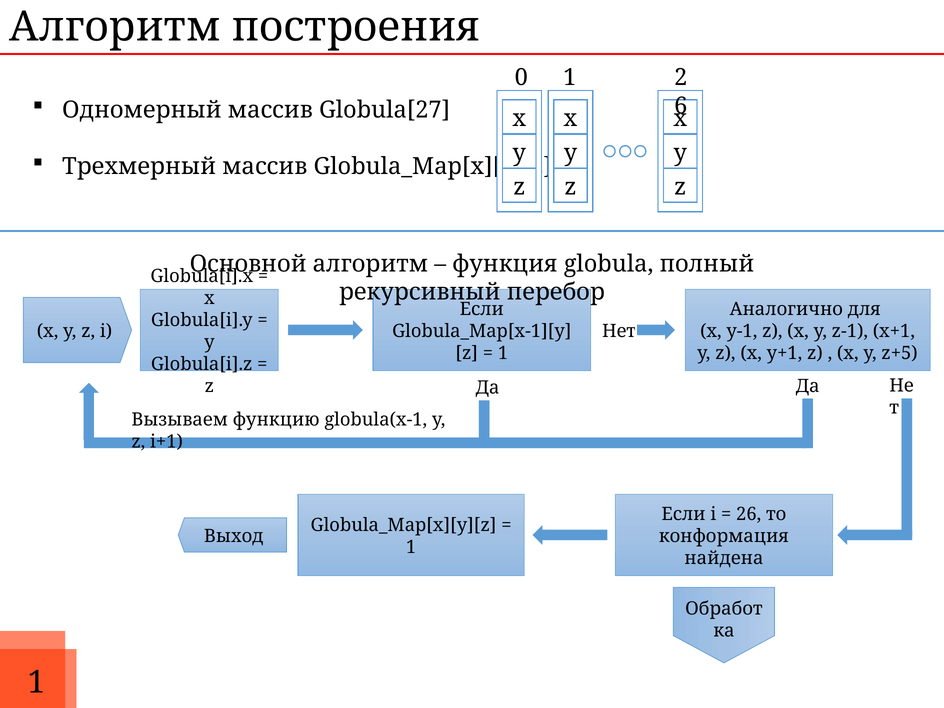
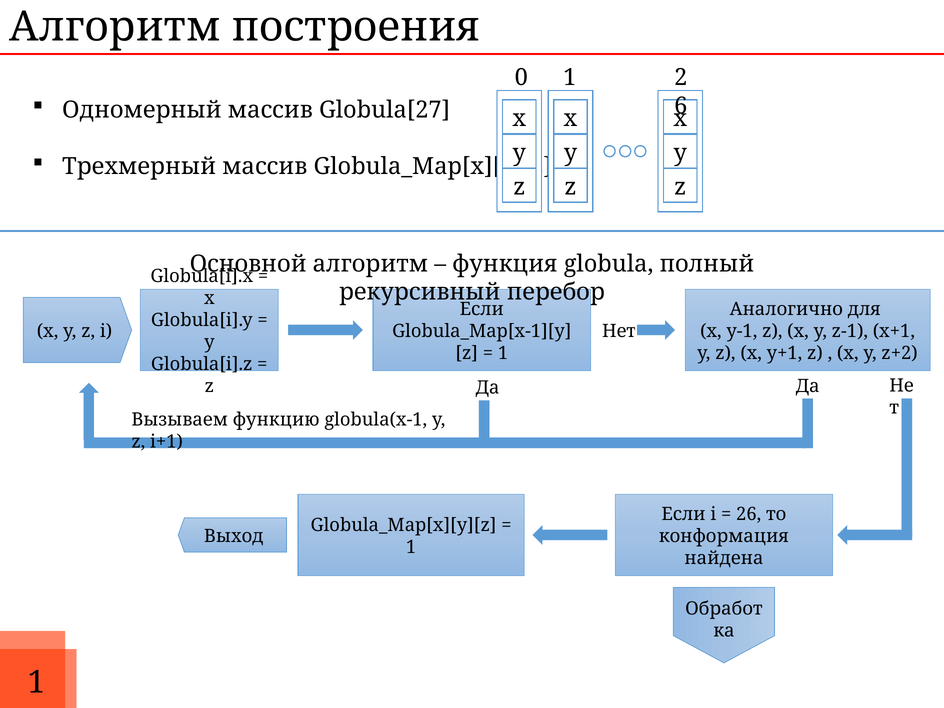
z+5: z+5 -> z+2
